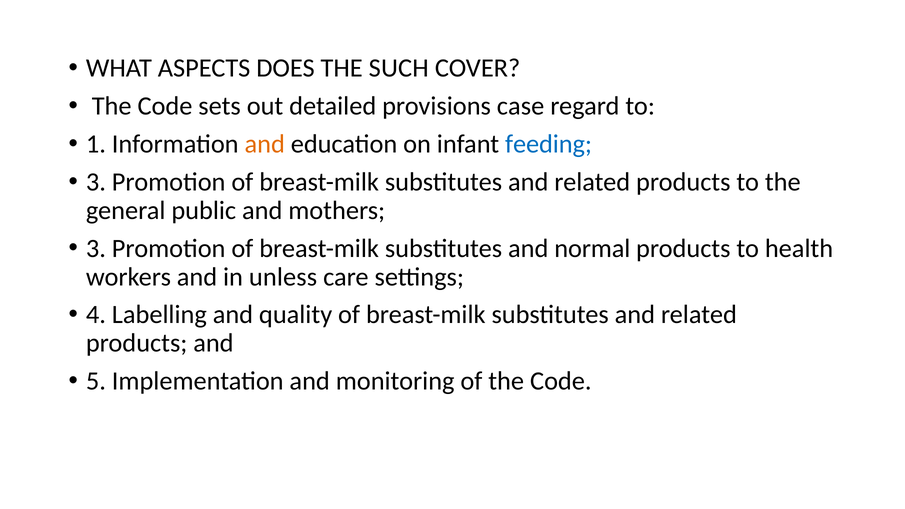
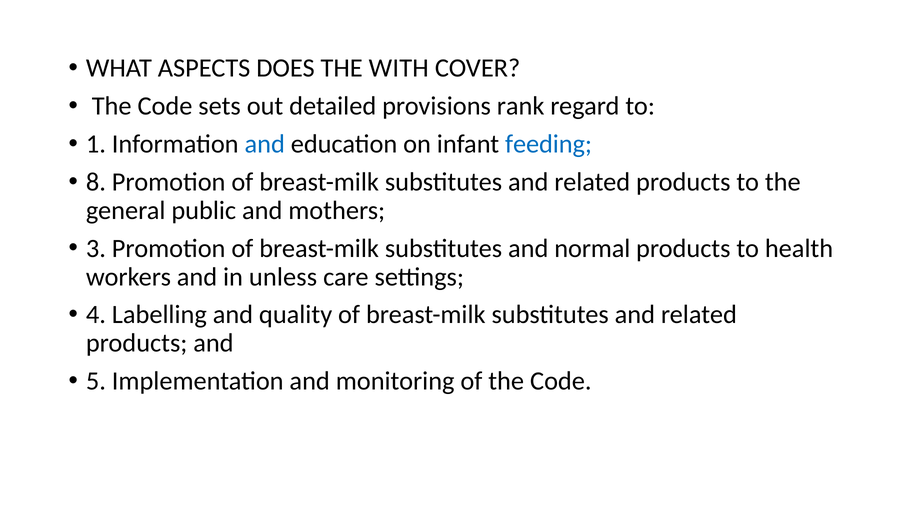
SUCH: SUCH -> WITH
case: case -> rank
and at (265, 144) colour: orange -> blue
3 at (96, 182): 3 -> 8
